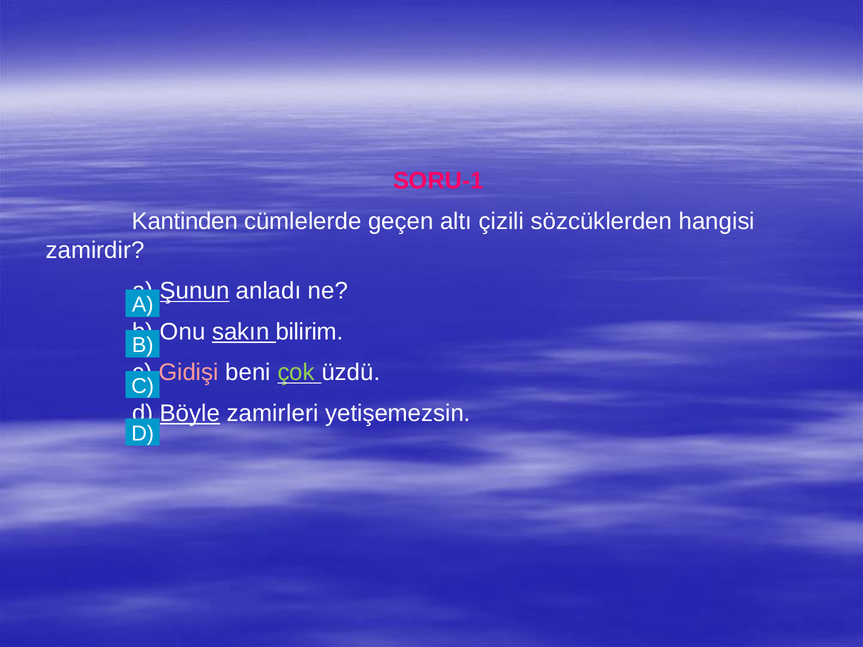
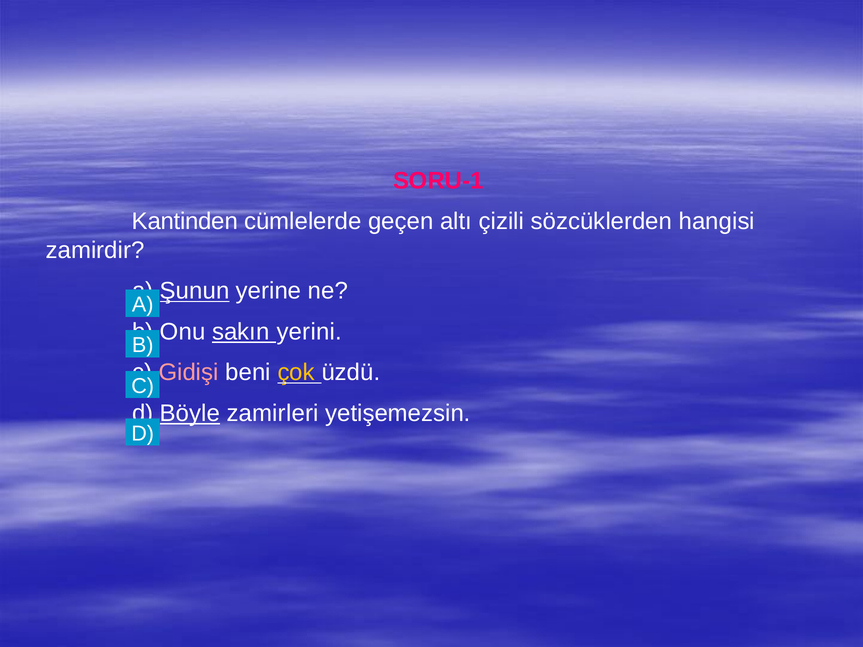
anladı: anladı -> yerine
bilirim: bilirim -> yerini
çok colour: light green -> yellow
